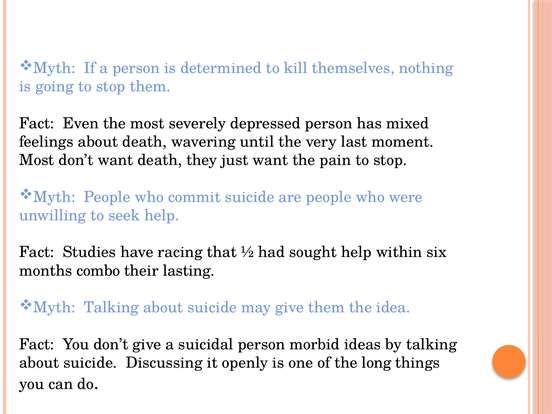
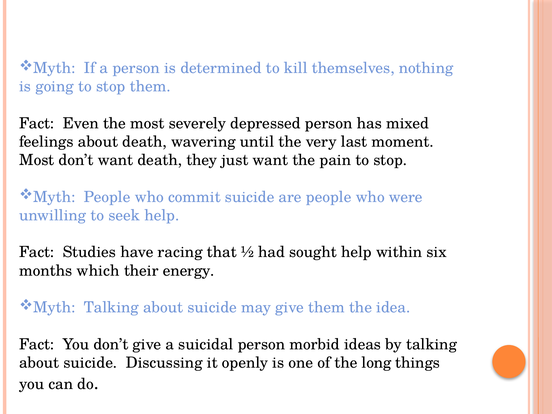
combo: combo -> which
lasting: lasting -> energy
